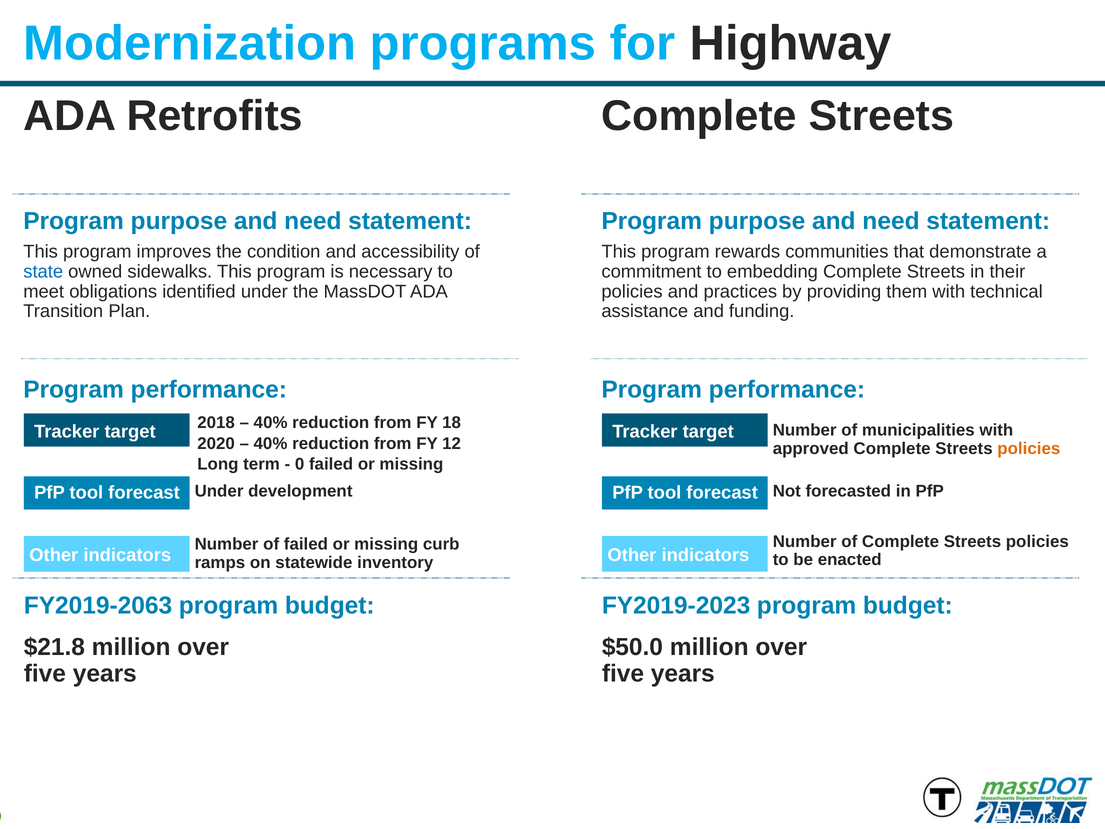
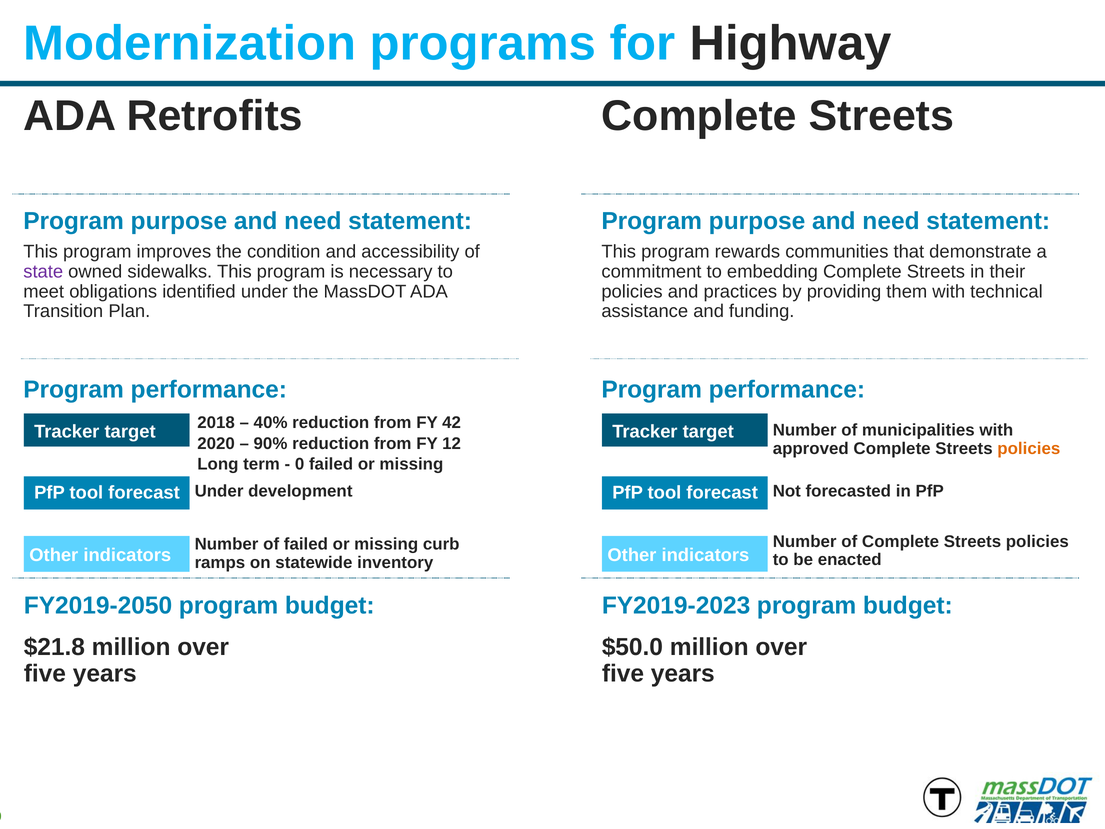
state colour: blue -> purple
18: 18 -> 42
40% at (270, 443): 40% -> 90%
FY2019-2063: FY2019-2063 -> FY2019-2050
